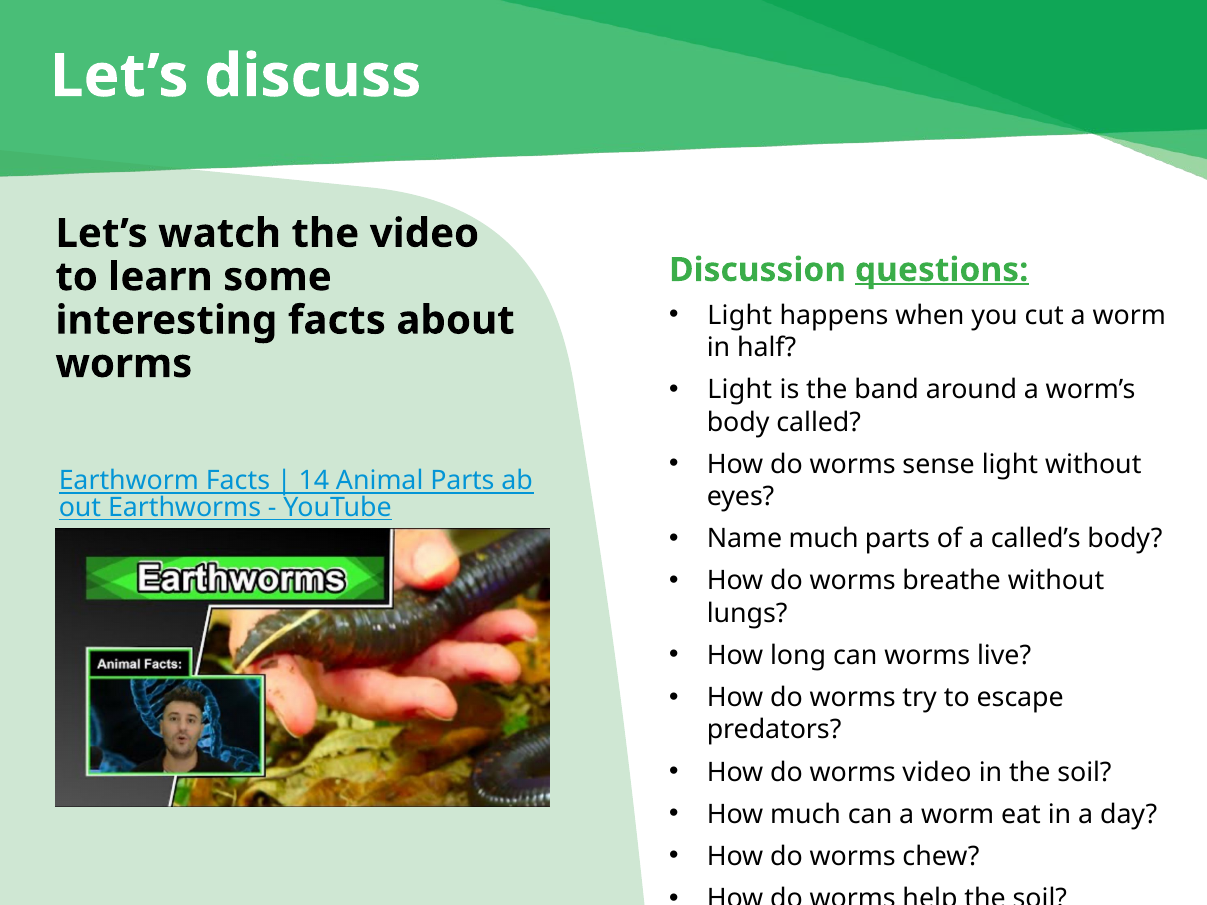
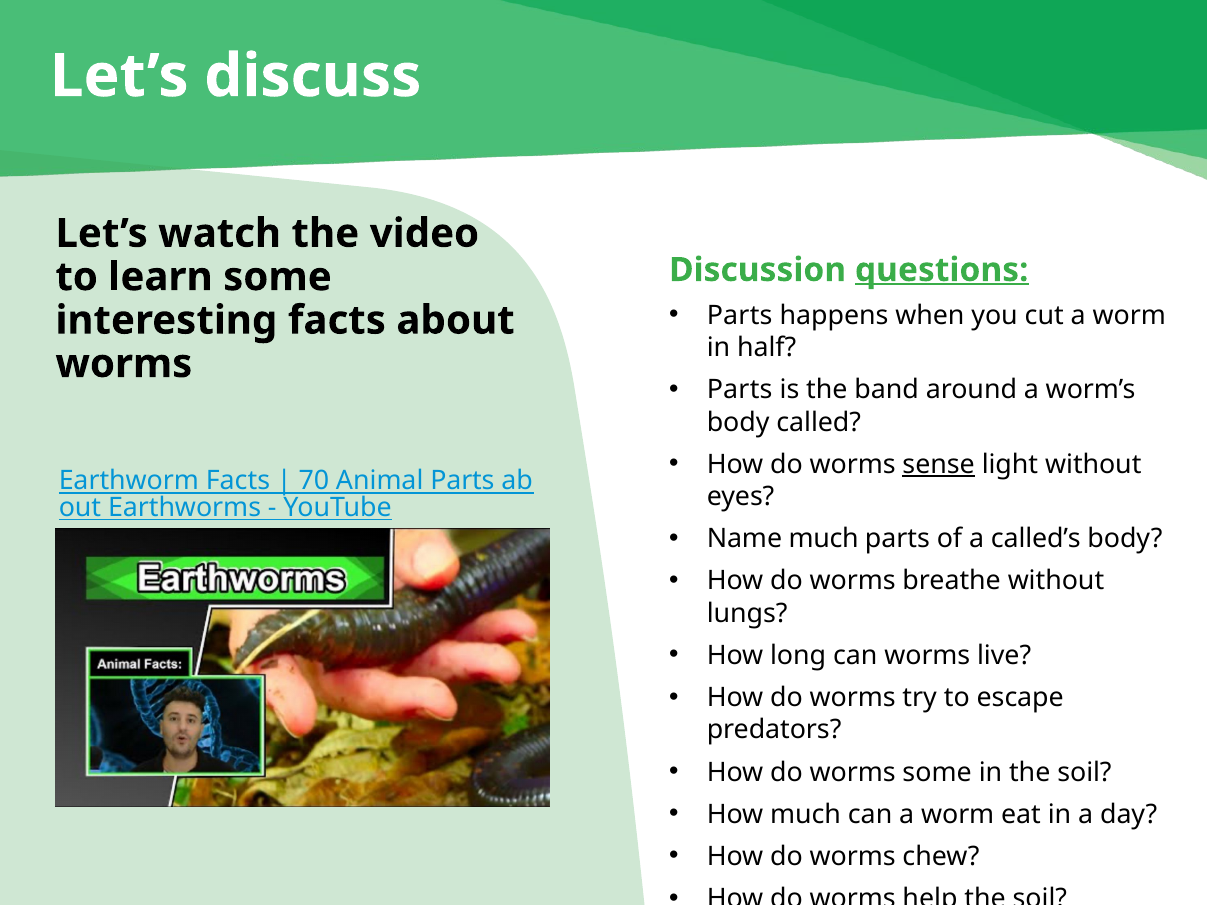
Light at (740, 316): Light -> Parts
Light at (740, 390): Light -> Parts
sense underline: none -> present
14: 14 -> 70
worms video: video -> some
